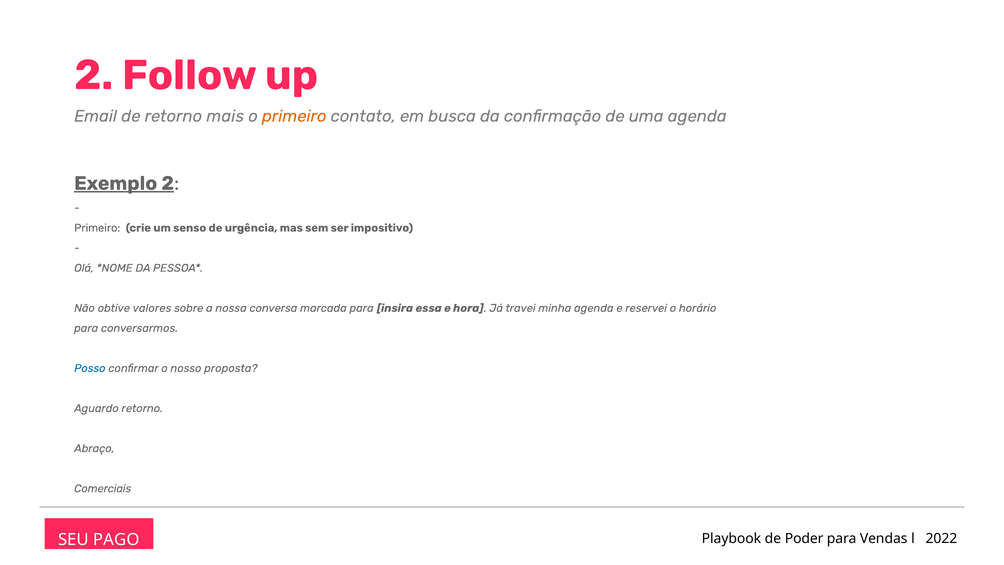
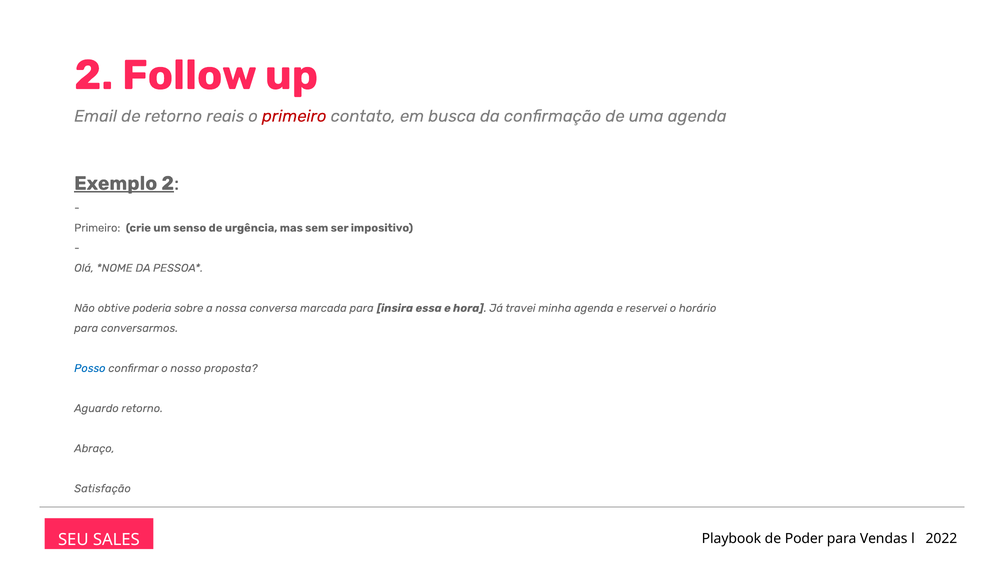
mais: mais -> reais
primeiro at (294, 116) colour: orange -> red
valores: valores -> poderia
Comerciais: Comerciais -> Satisfação
PAGO: PAGO -> SALES
